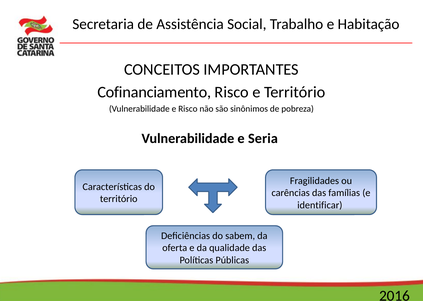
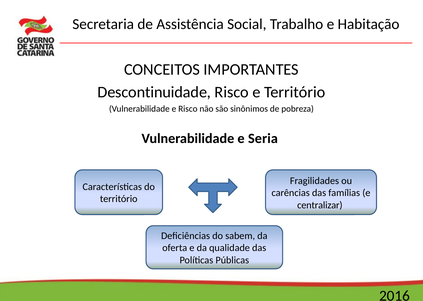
Cofinanciamento: Cofinanciamento -> Descontinuidade
identificar: identificar -> centralizar
